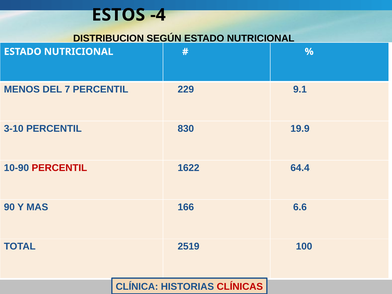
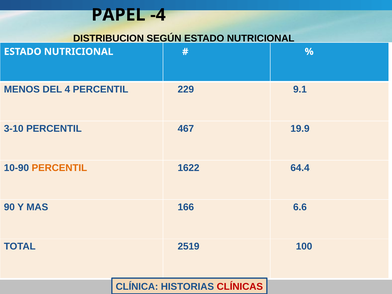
ESTOS: ESTOS -> PAPEL
7: 7 -> 4
830: 830 -> 467
PERCENTIL at (59, 168) colour: red -> orange
